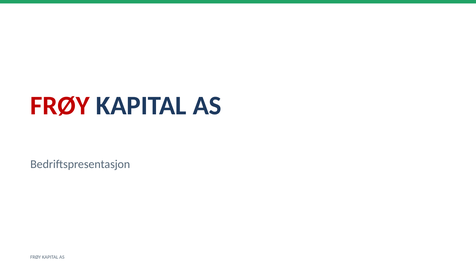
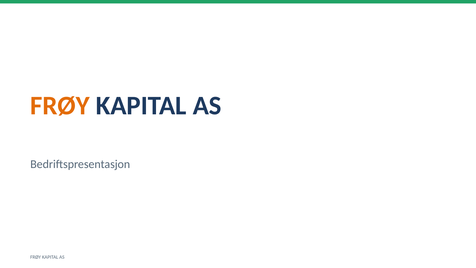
FRØY at (60, 106) colour: red -> orange
